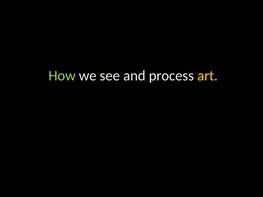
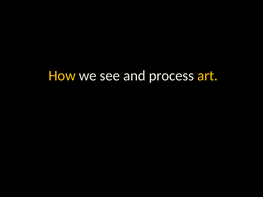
How colour: light green -> yellow
